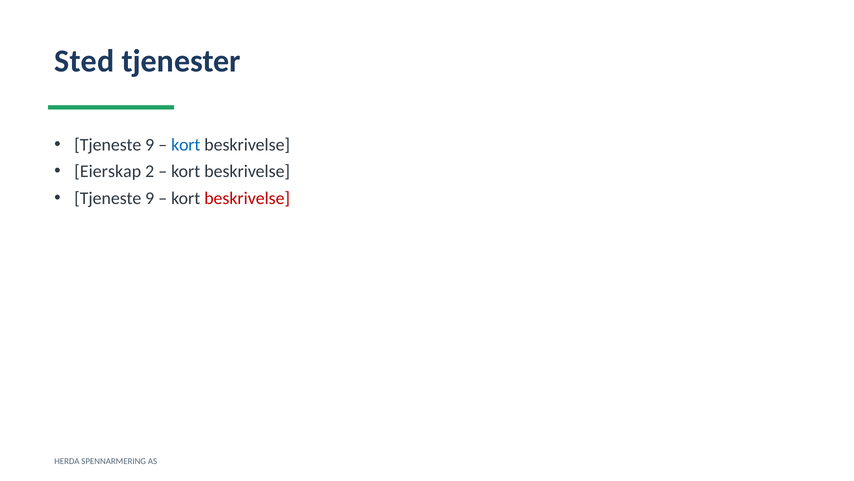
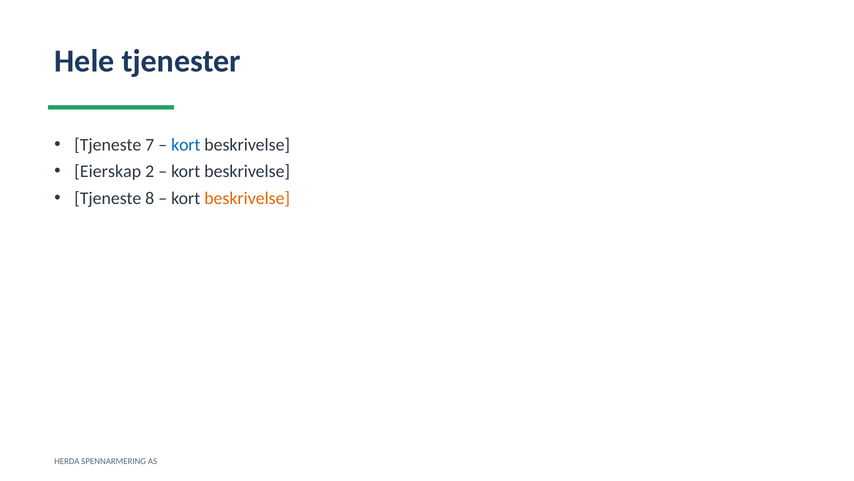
Sted: Sted -> Hele
9 at (150, 145): 9 -> 7
9 at (150, 198): 9 -> 8
beskrivelse at (247, 198) colour: red -> orange
